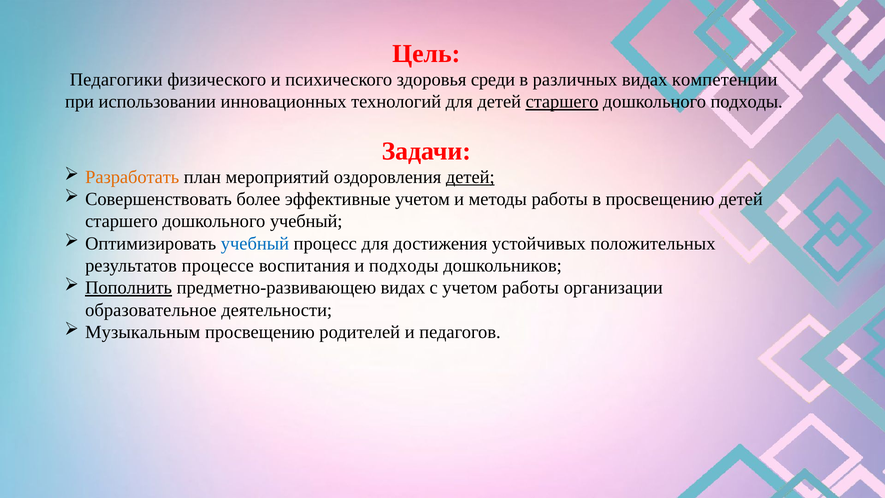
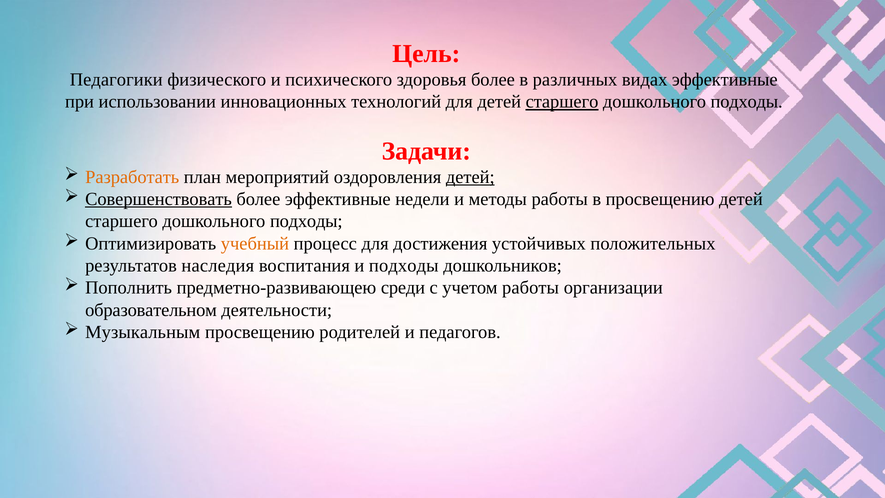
здоровья среди: среди -> более
видах компетенции: компетенции -> эффективные
Совершенствовать underline: none -> present
эффективные учетом: учетом -> недели
учебный at (306, 221): учебный -> подходы
учебный at (255, 243) colour: blue -> orange
процессе: процессе -> наследия
Пополнить underline: present -> none
предметно-развивающею видах: видах -> среди
образовательное: образовательное -> образовательном
